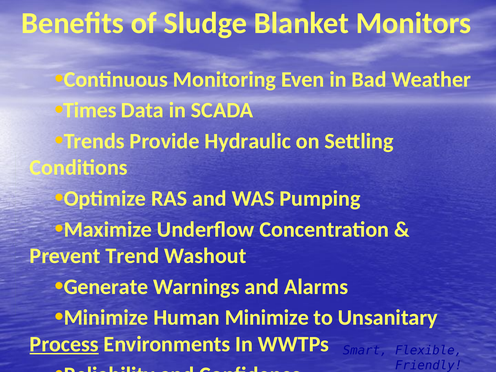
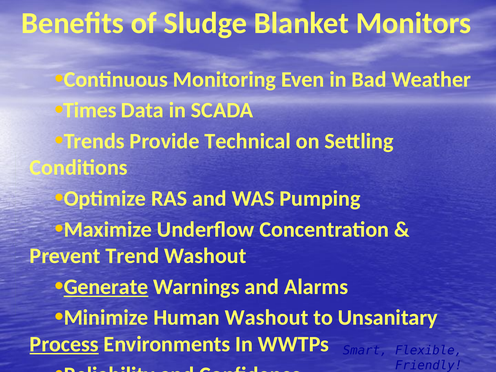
Hydraulic: Hydraulic -> Technical
Generate underline: none -> present
Human Minimize: Minimize -> Washout
